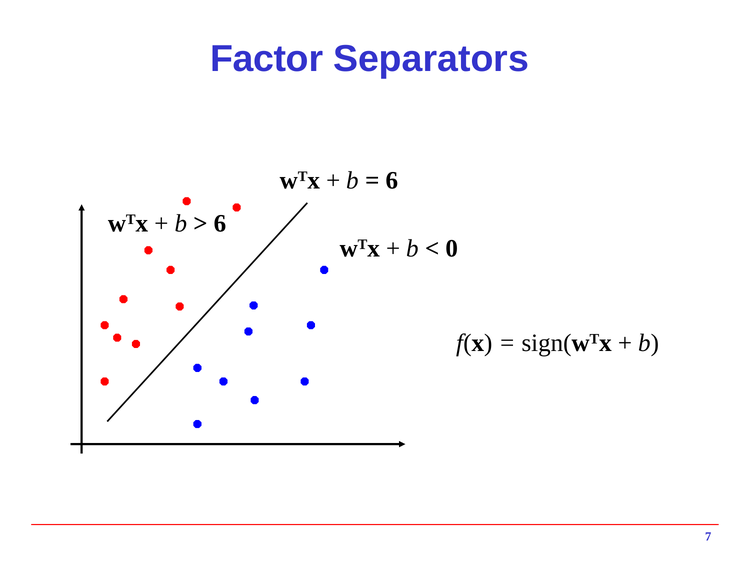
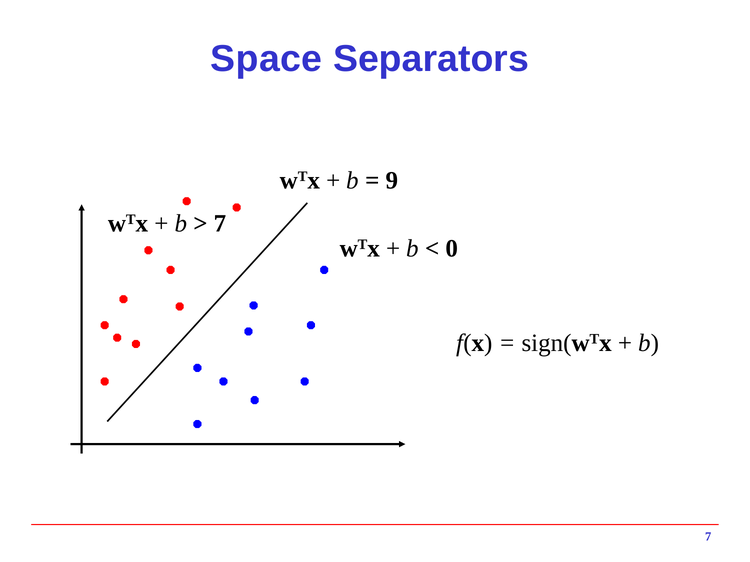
Factor: Factor -> Space
6 at (392, 181): 6 -> 9
6 at (220, 224): 6 -> 7
